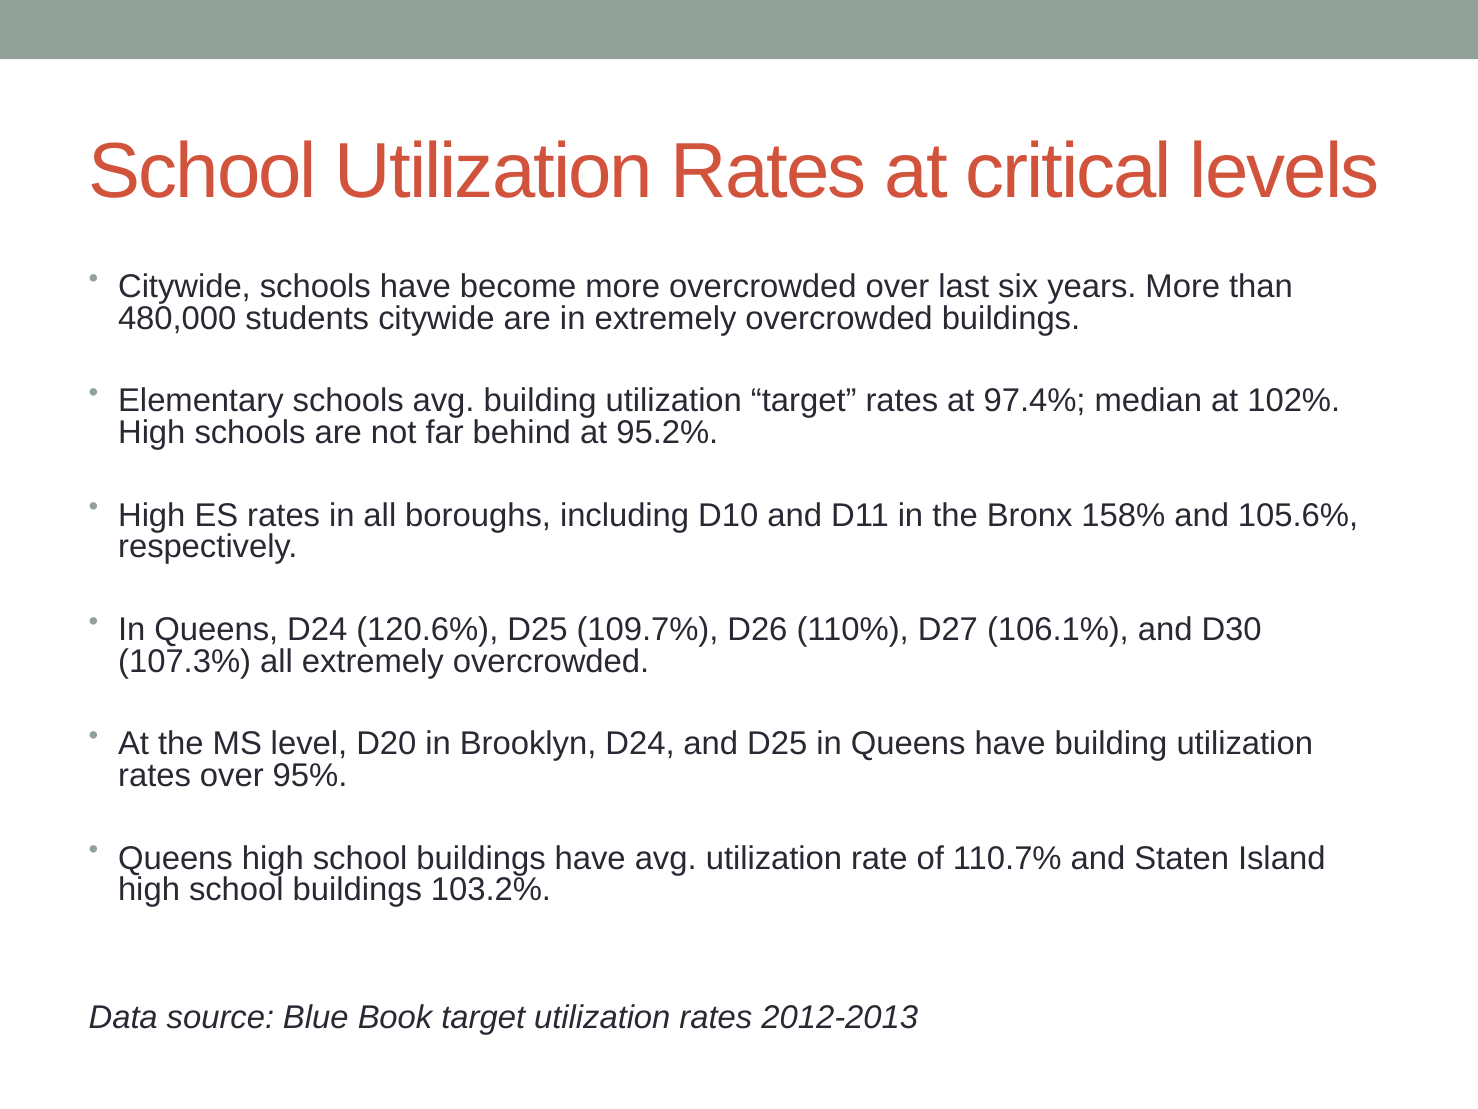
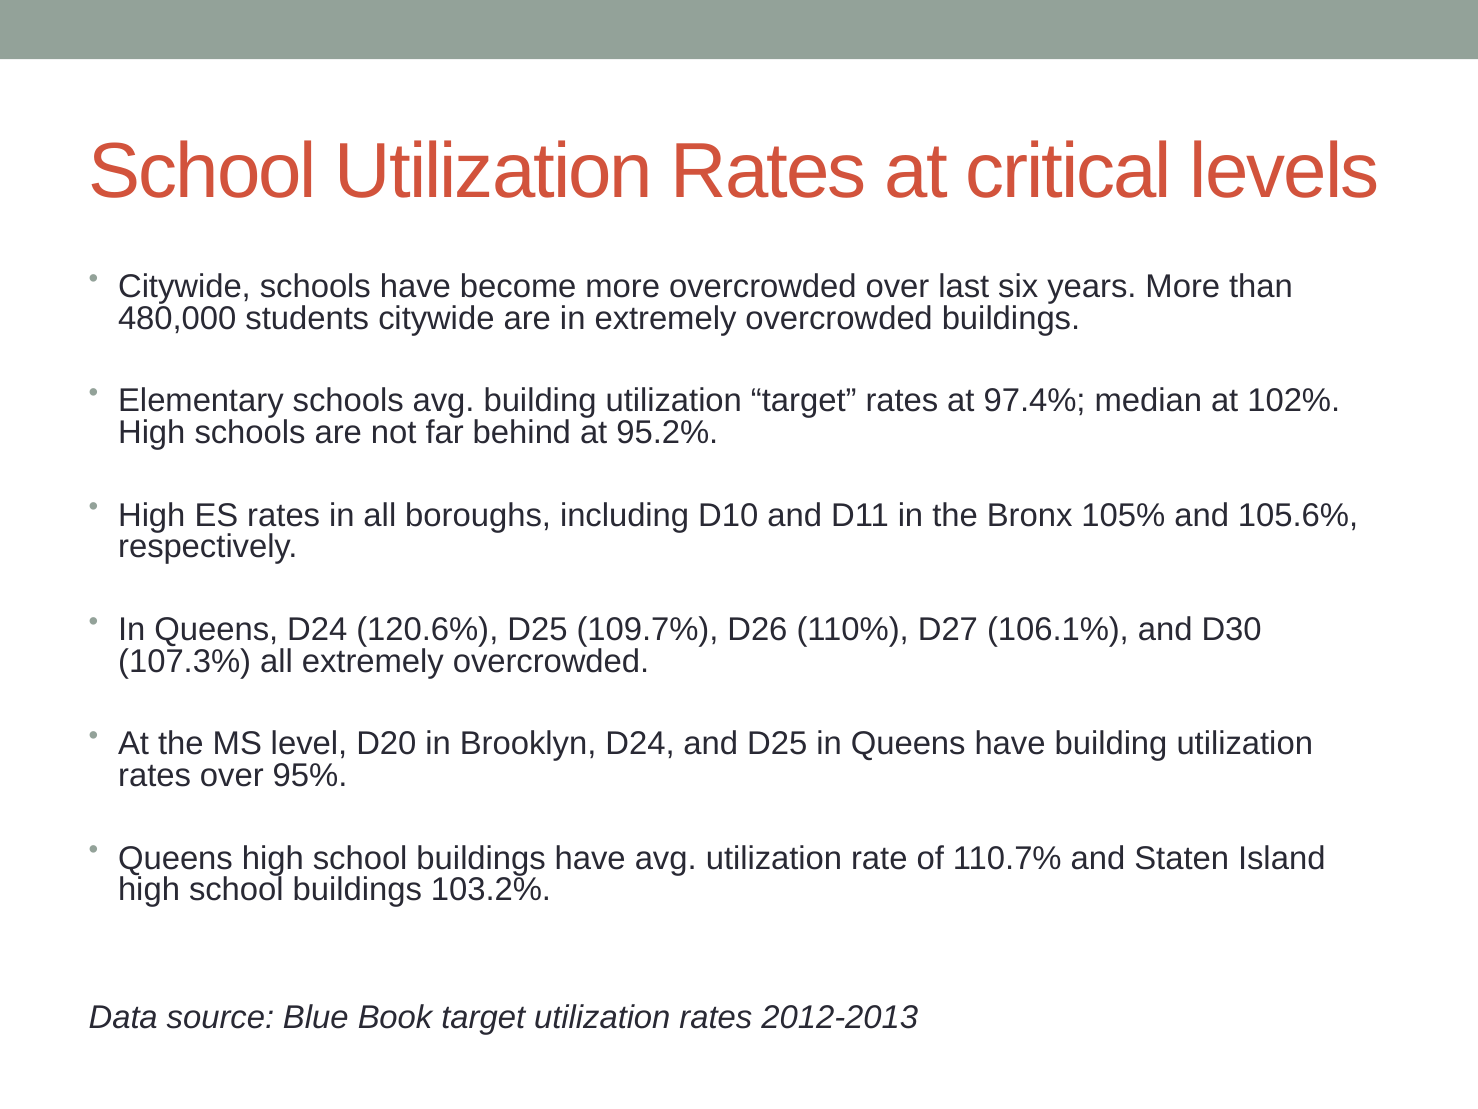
158%: 158% -> 105%
